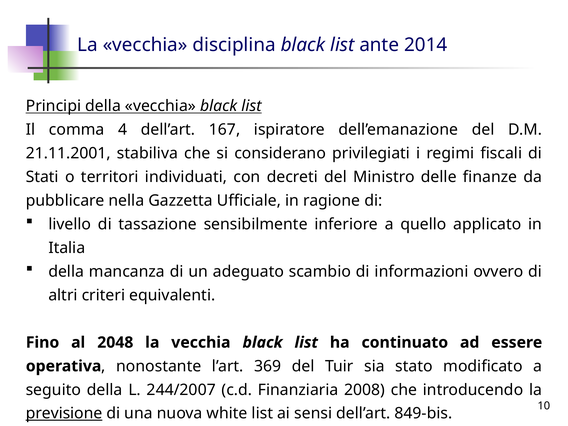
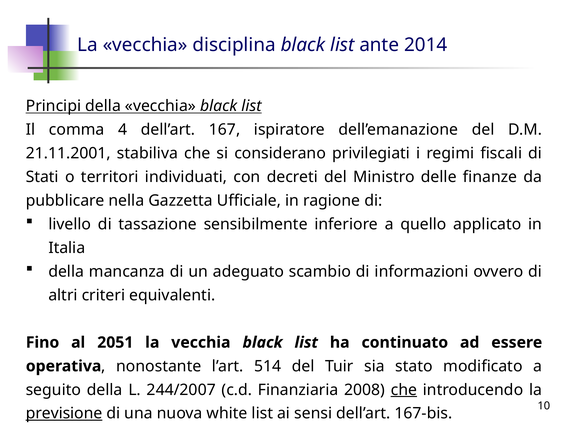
2048: 2048 -> 2051
369: 369 -> 514
che at (404, 390) underline: none -> present
849-bis: 849-bis -> 167-bis
